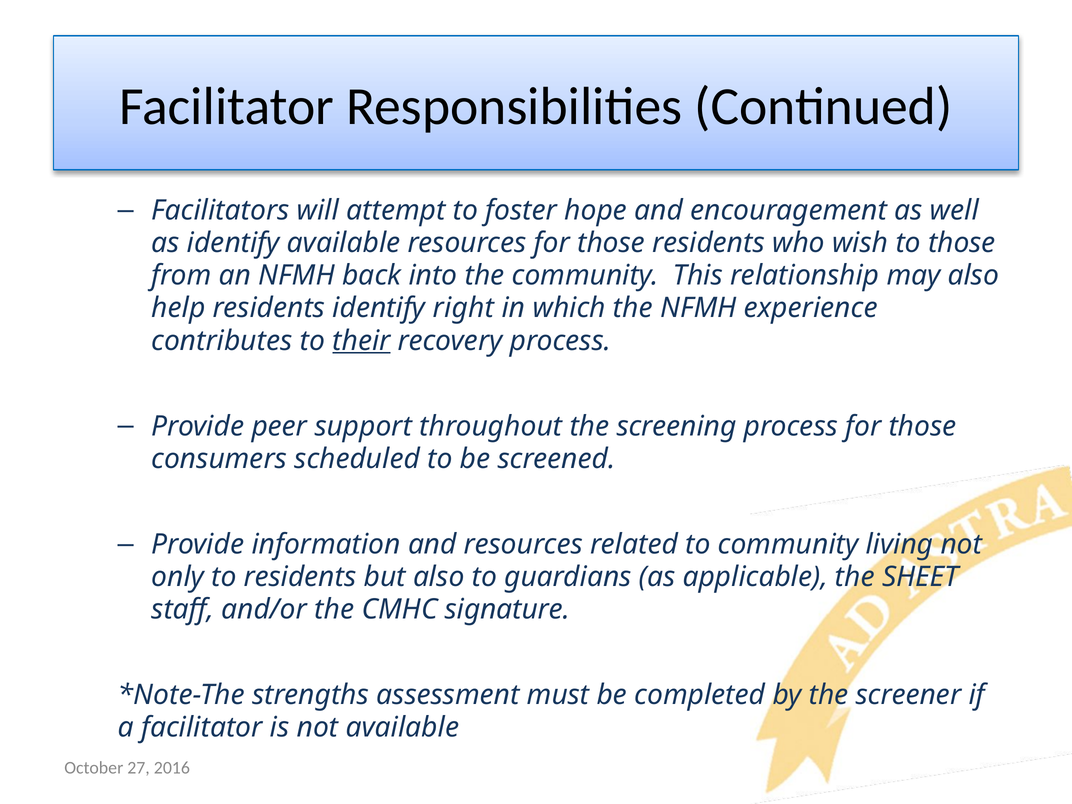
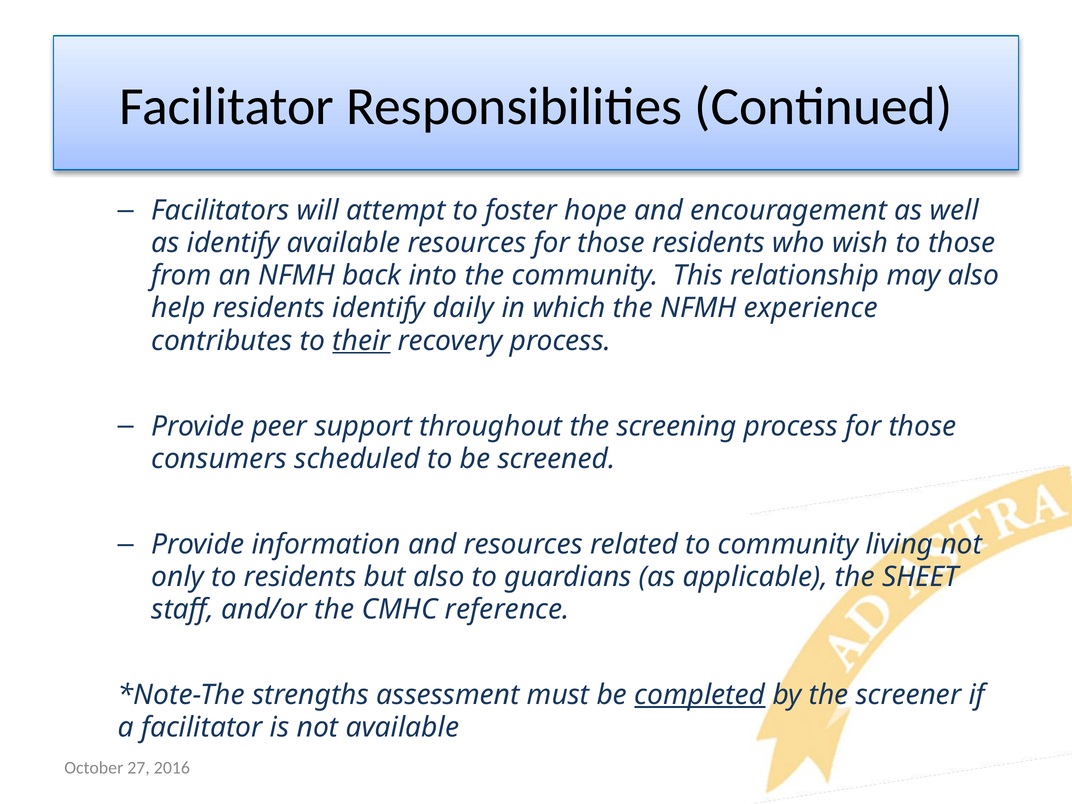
right: right -> daily
signature: signature -> reference
completed underline: none -> present
